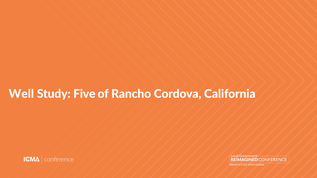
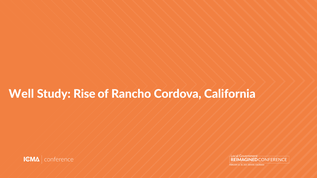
Five: Five -> Rise
